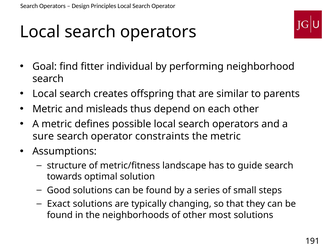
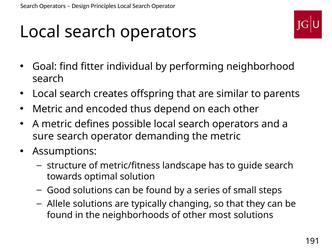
misleads: misleads -> encoded
constraints: constraints -> demanding
Exact: Exact -> Allele
